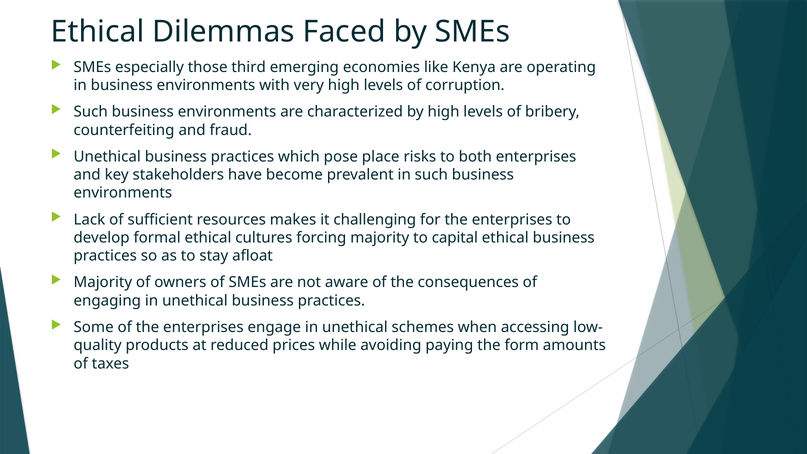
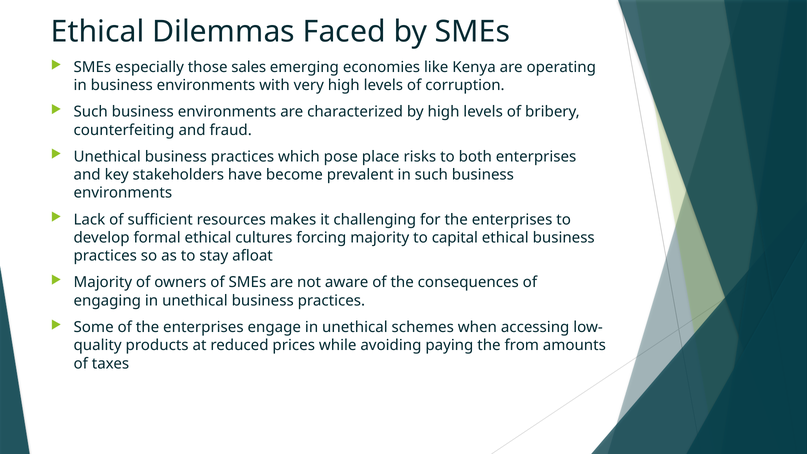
third: third -> sales
form: form -> from
